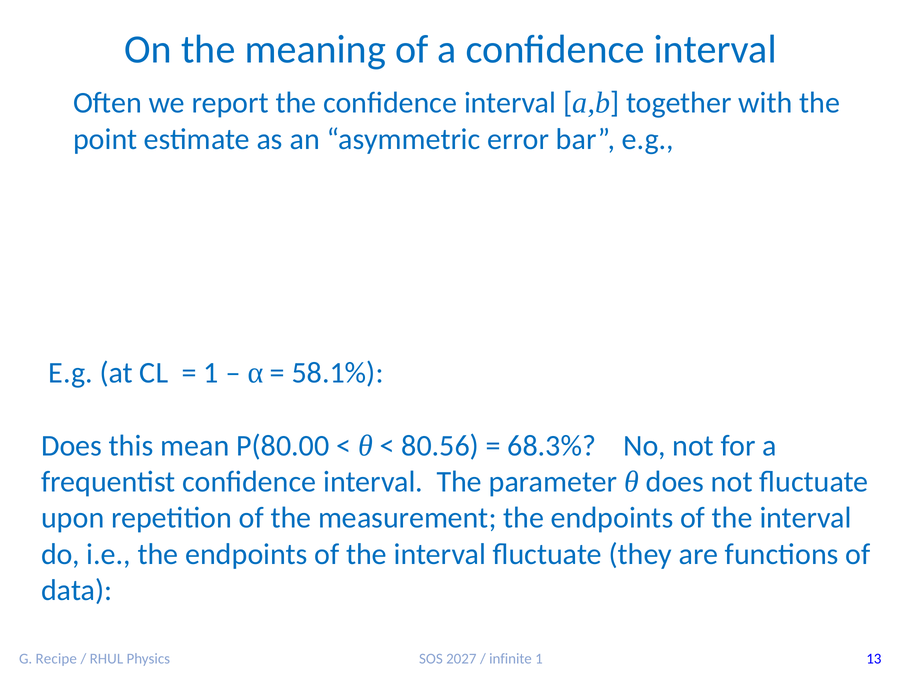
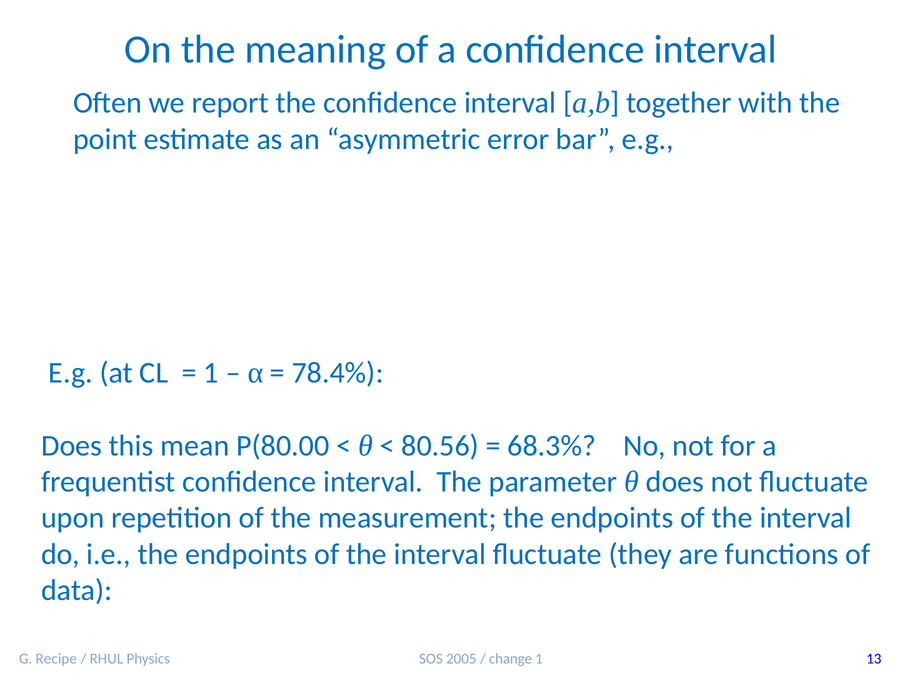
58.1%: 58.1% -> 78.4%
2027: 2027 -> 2005
infinite: infinite -> change
